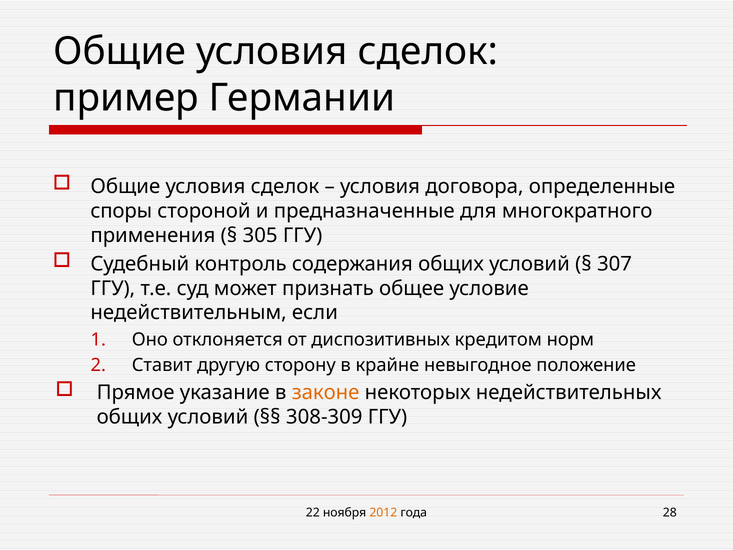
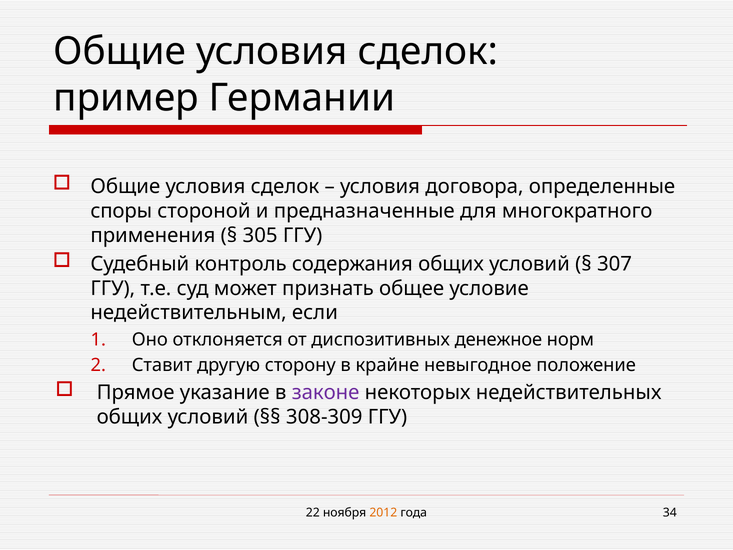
кредитом: кредитом -> денежное
законе colour: orange -> purple
28: 28 -> 34
